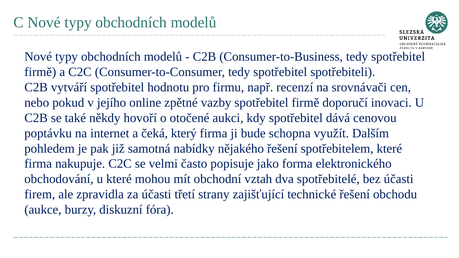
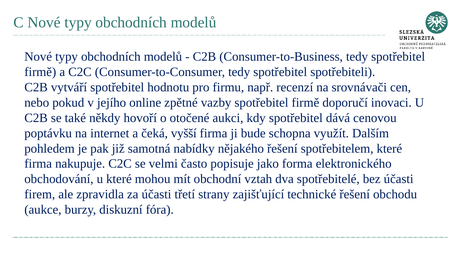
který: který -> vyšší
